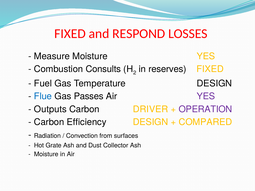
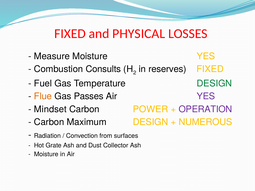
RESPOND: RESPOND -> PHYSICAL
DESIGN at (214, 84) colour: black -> green
Flue colour: blue -> orange
Outputs: Outputs -> Mindset
DRIVER: DRIVER -> POWER
Efficiency: Efficiency -> Maximum
COMPARED: COMPARED -> NUMEROUS
